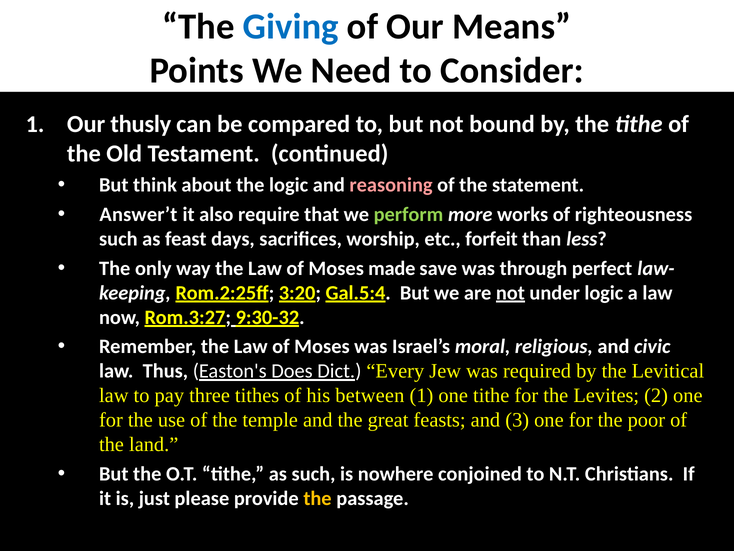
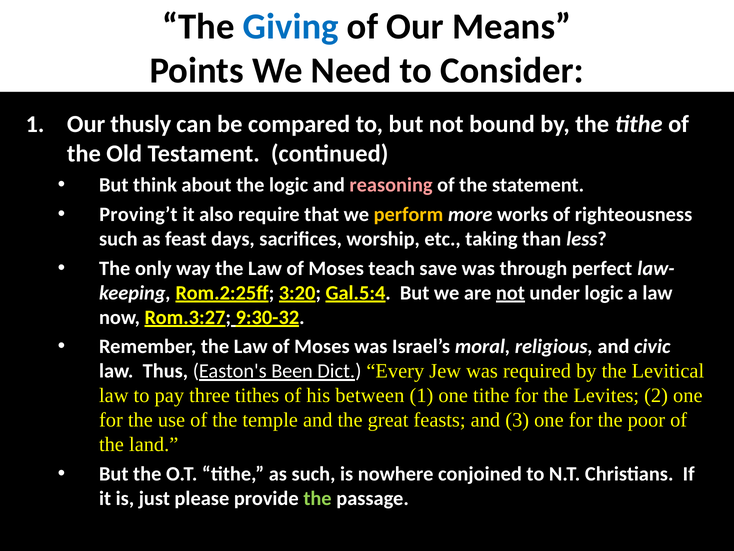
Answer’t: Answer’t -> Proving’t
perform colour: light green -> yellow
forfeit: forfeit -> taking
made: made -> teach
Does: Does -> Been
the at (317, 498) colour: yellow -> light green
